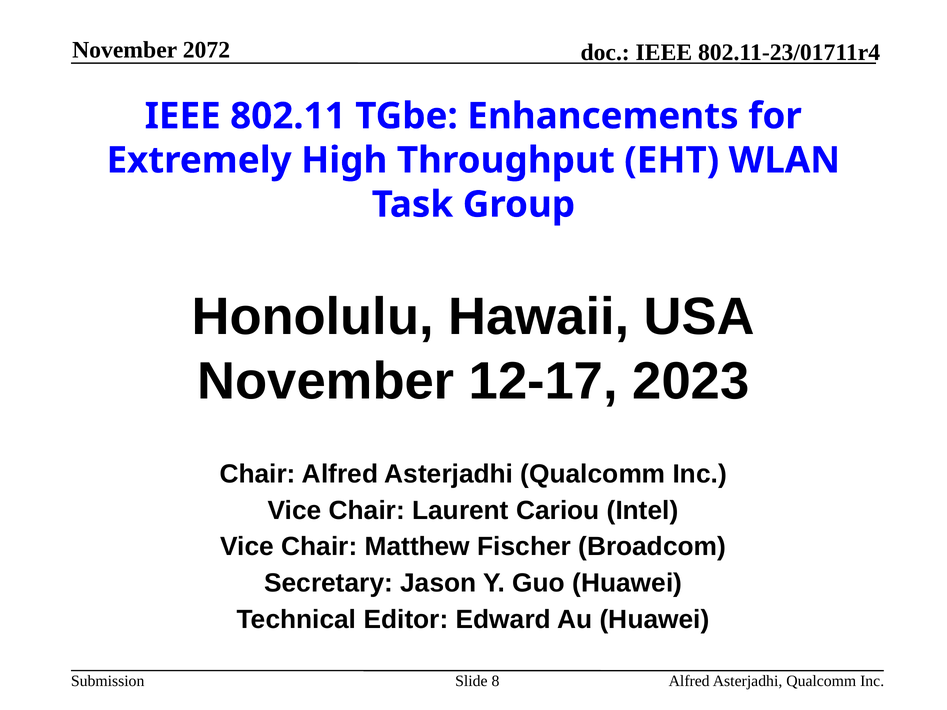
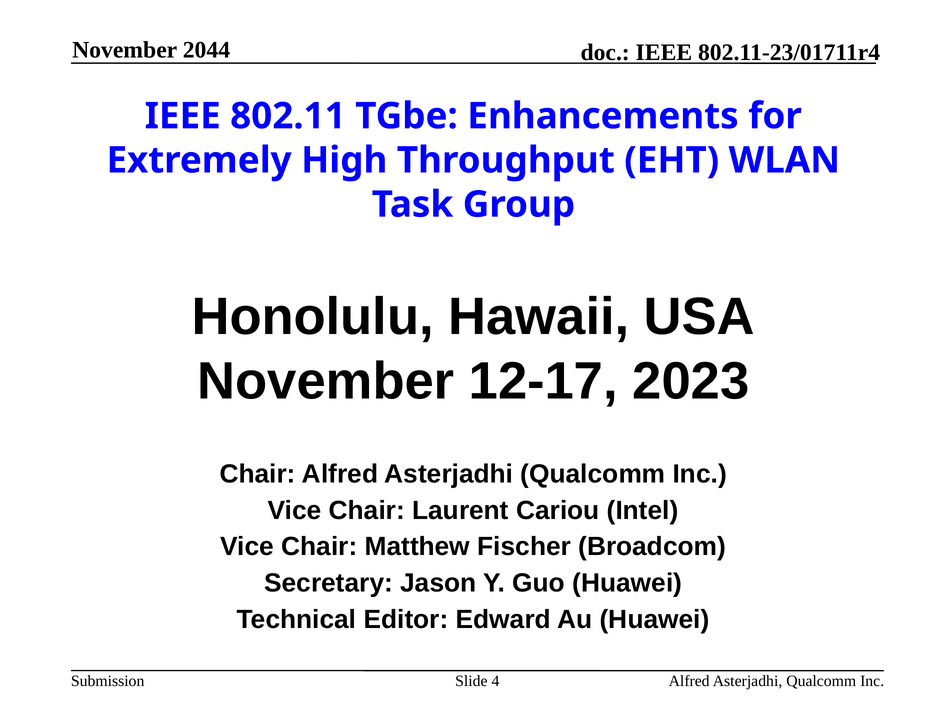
2072: 2072 -> 2044
8: 8 -> 4
